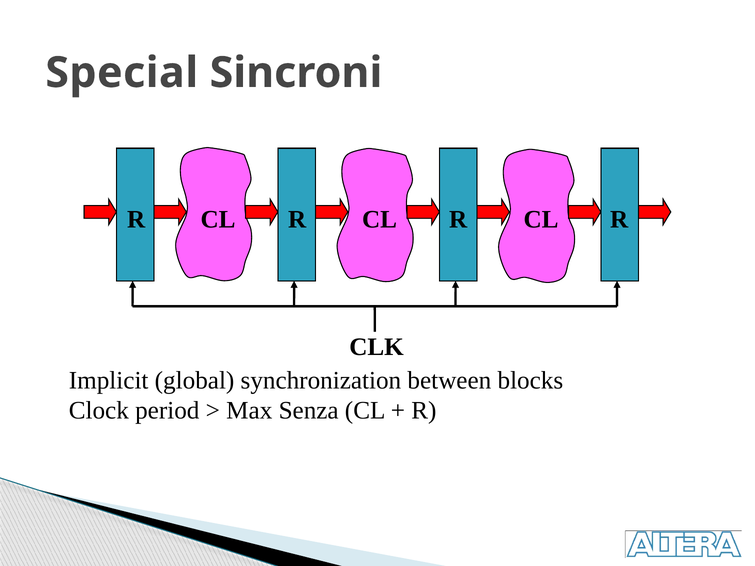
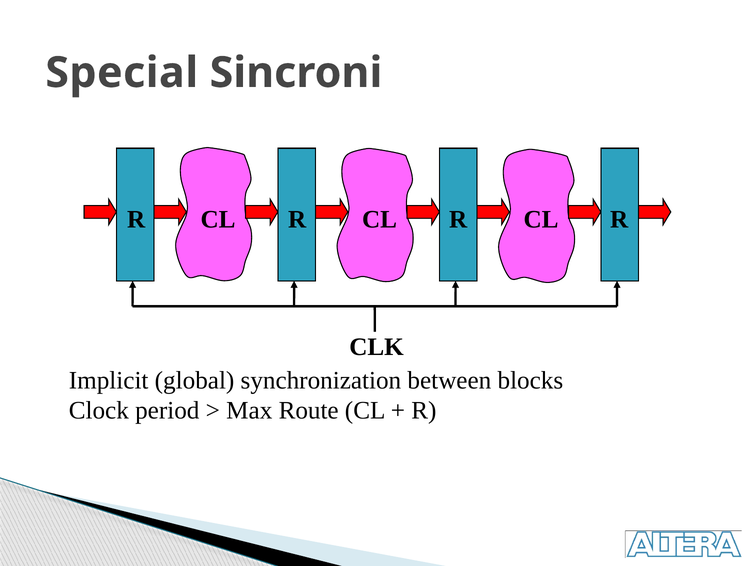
Senza: Senza -> Route
